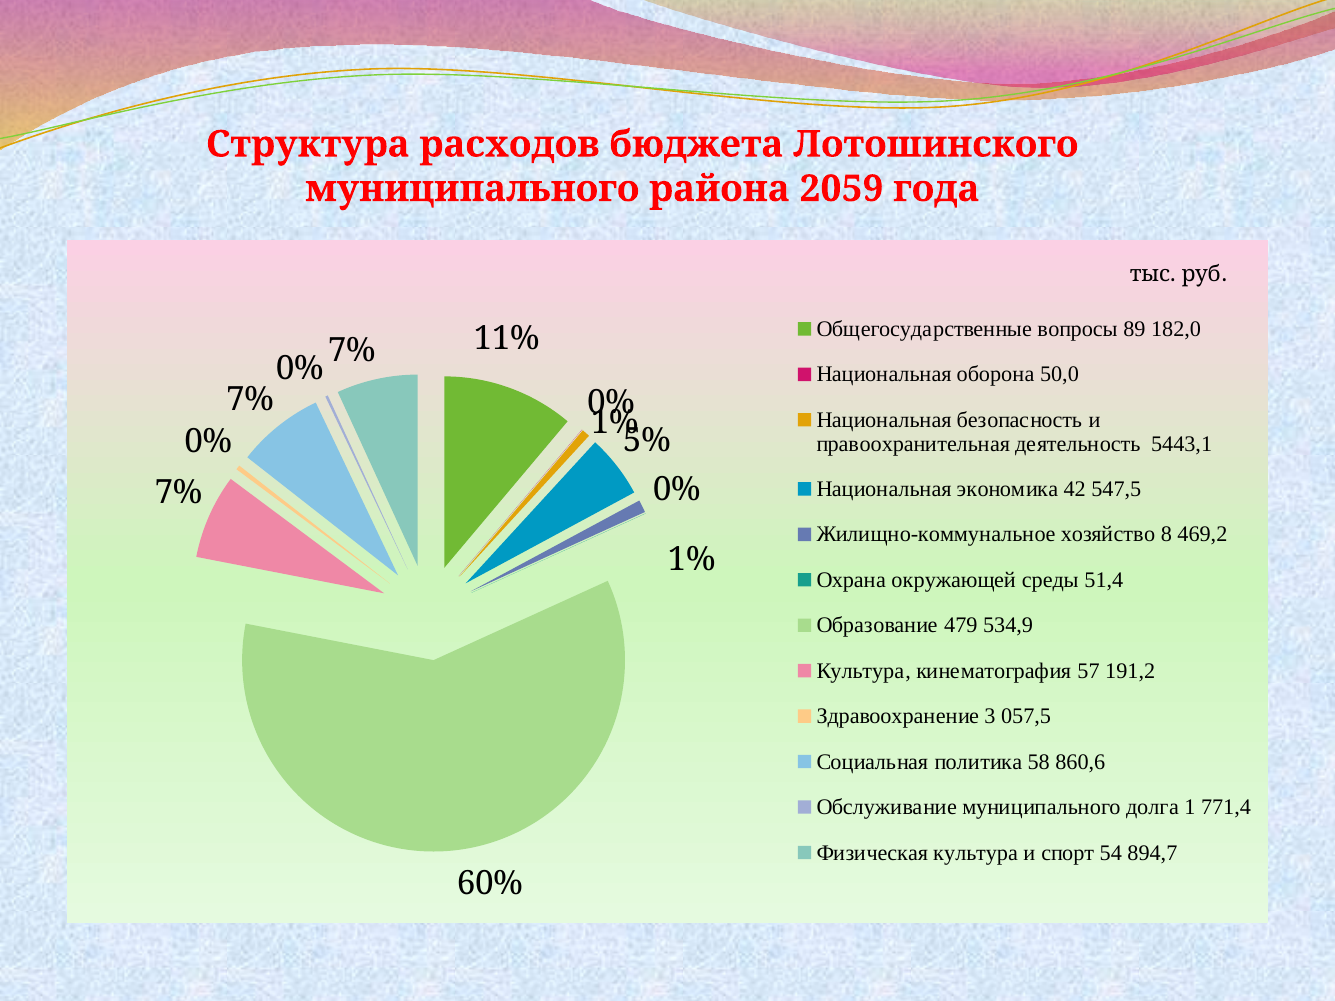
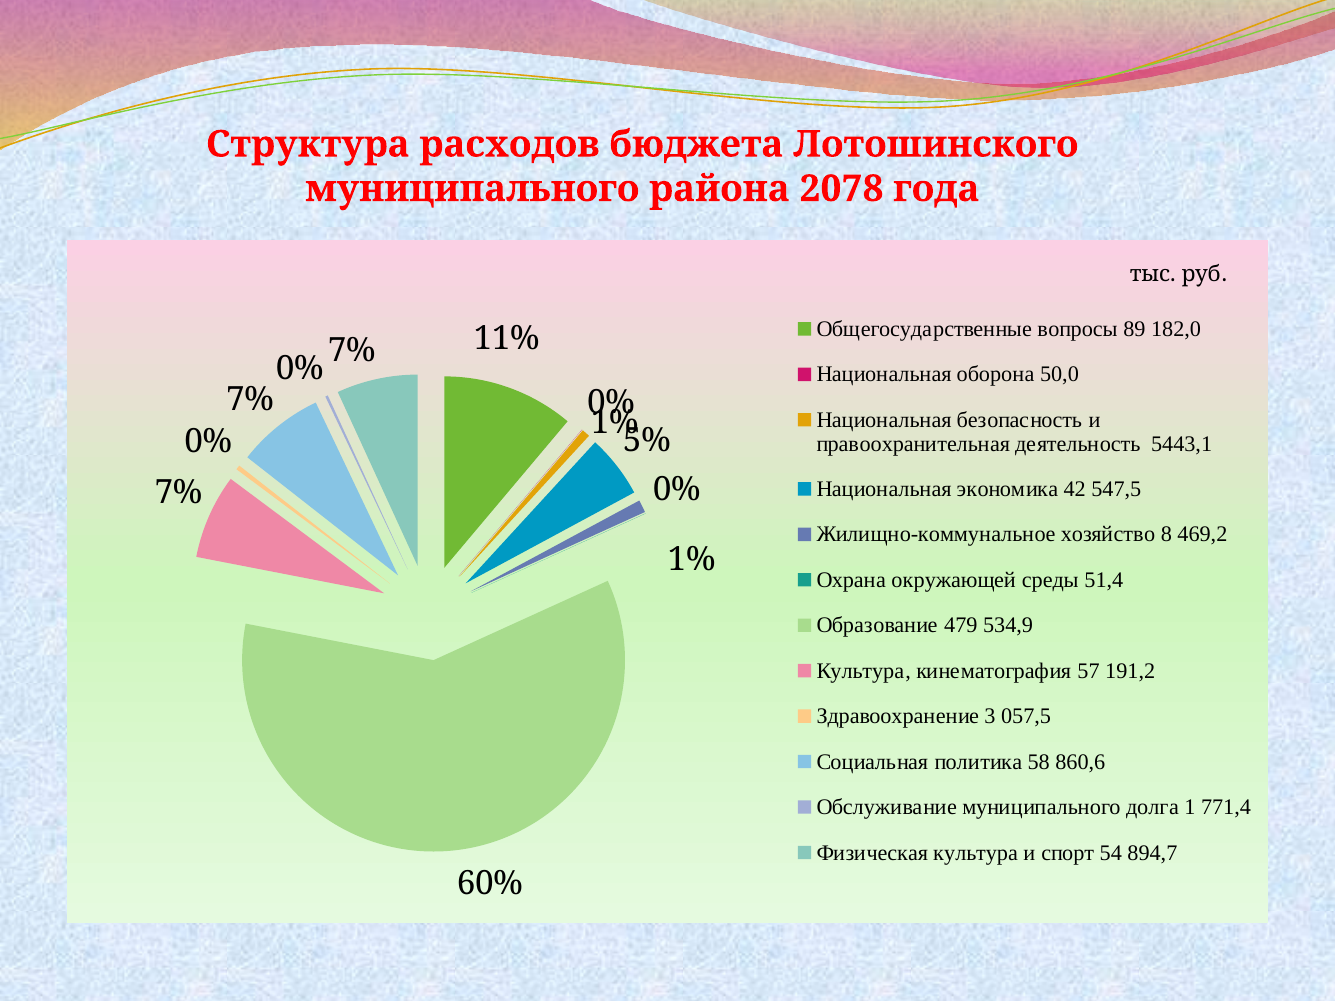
2059: 2059 -> 2078
